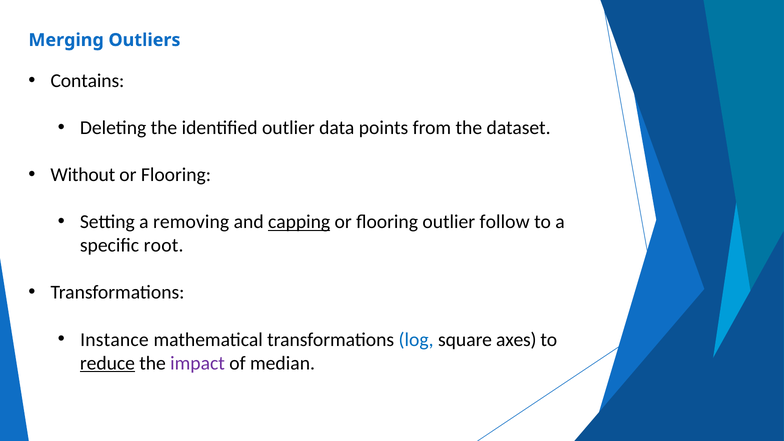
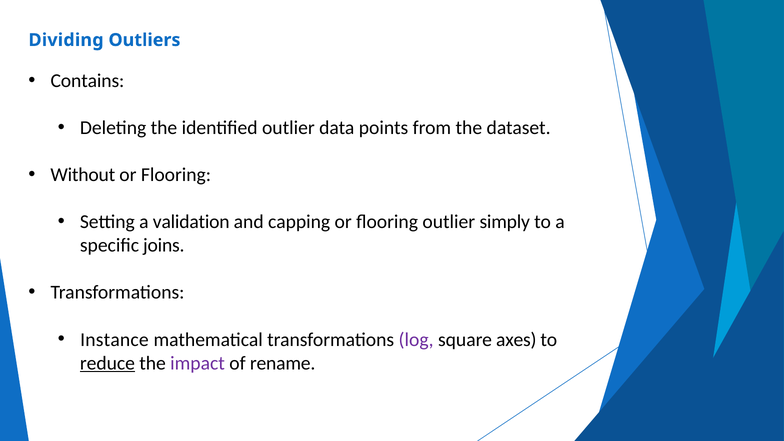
Merging: Merging -> Dividing
removing: removing -> validation
capping underline: present -> none
follow: follow -> simply
root: root -> joins
log colour: blue -> purple
median: median -> rename
